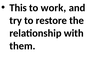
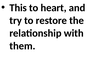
work: work -> heart
